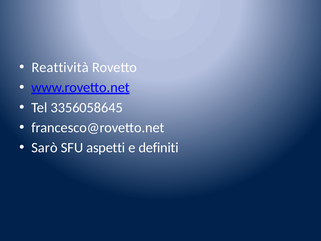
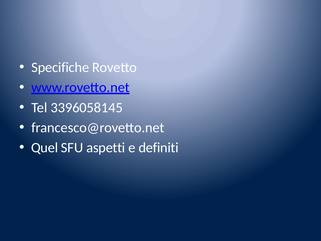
Reattività: Reattività -> Specifiche
3356058645: 3356058645 -> 3396058145
Sarò: Sarò -> Quel
